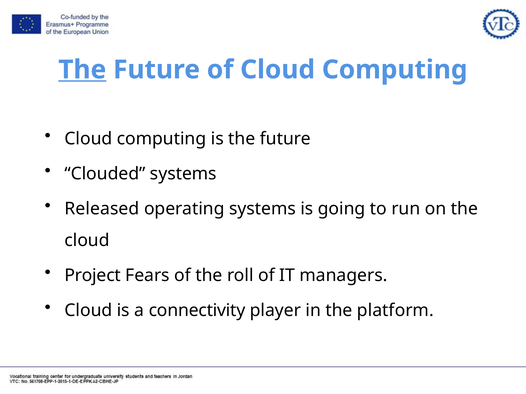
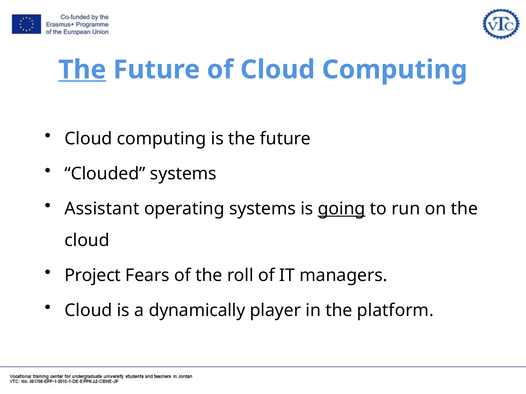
Released: Released -> Assistant
going underline: none -> present
connectivity: connectivity -> dynamically
